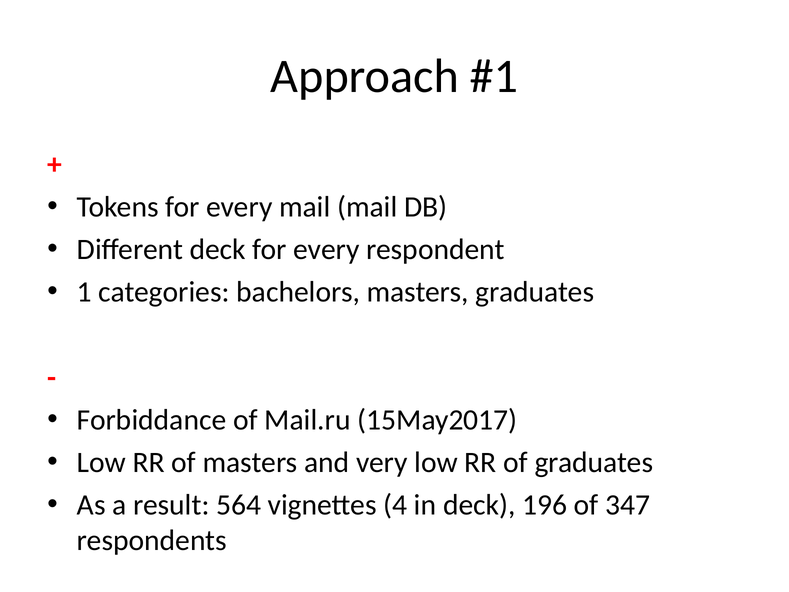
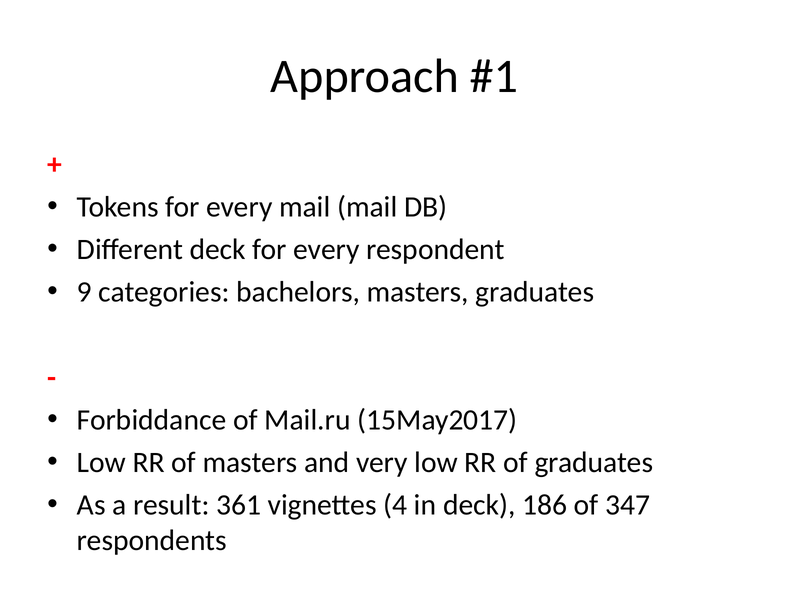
1: 1 -> 9
564: 564 -> 361
196: 196 -> 186
